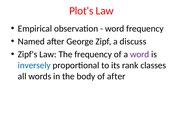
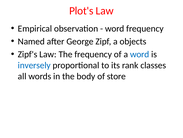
discuss: discuss -> objects
word at (140, 54) colour: purple -> blue
of after: after -> store
